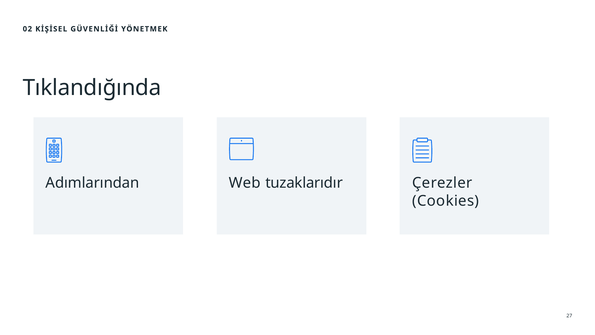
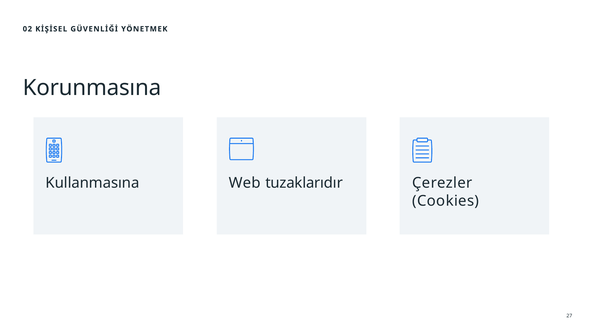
Tıklandığında: Tıklandığında -> Korunmasına
Adımlarından: Adımlarından -> Kullanmasına
